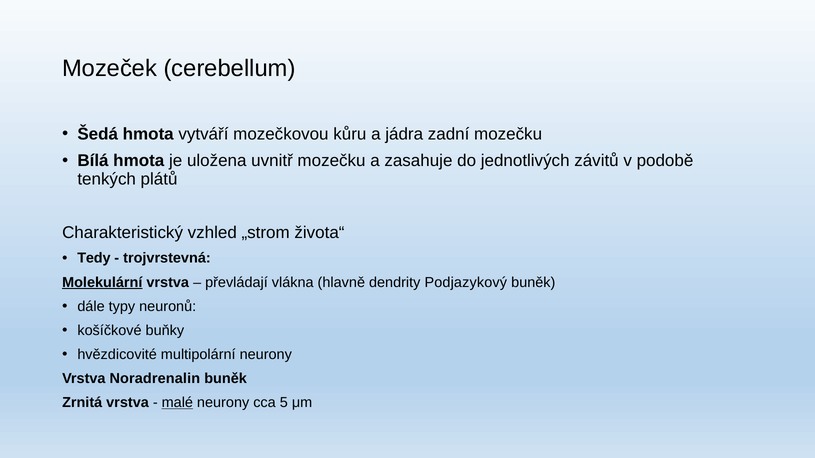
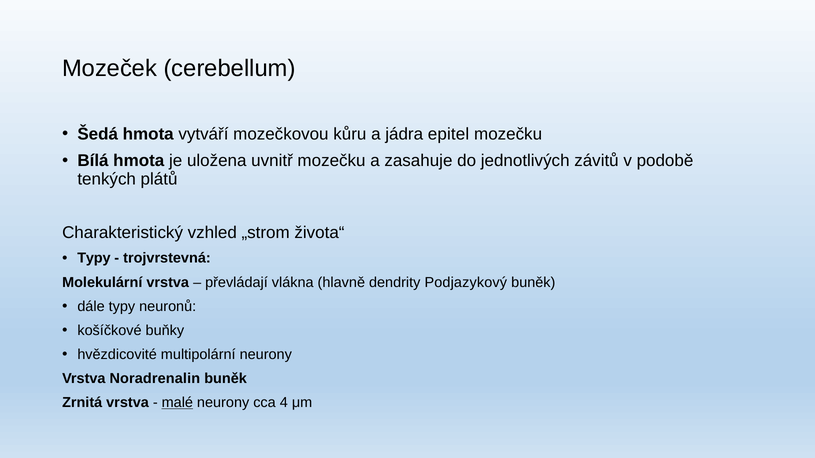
zadní: zadní -> epitel
Tedy at (94, 258): Tedy -> Typy
Molekulární underline: present -> none
5: 5 -> 4
